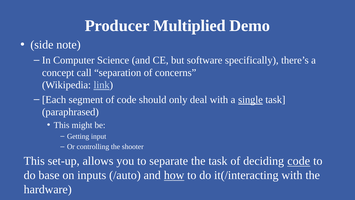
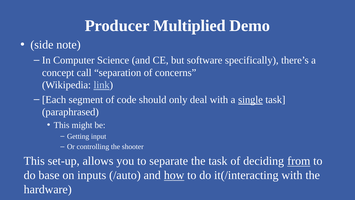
deciding code: code -> from
